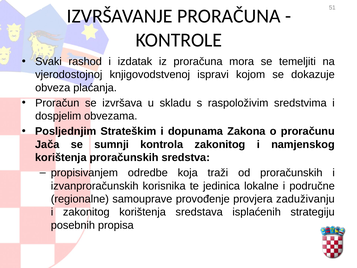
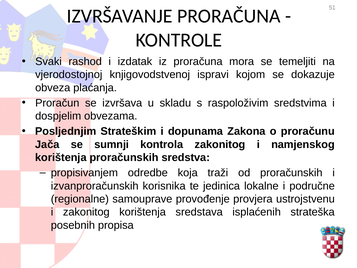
zaduživanju: zaduživanju -> ustrojstvenu
strategiju: strategiju -> strateška
